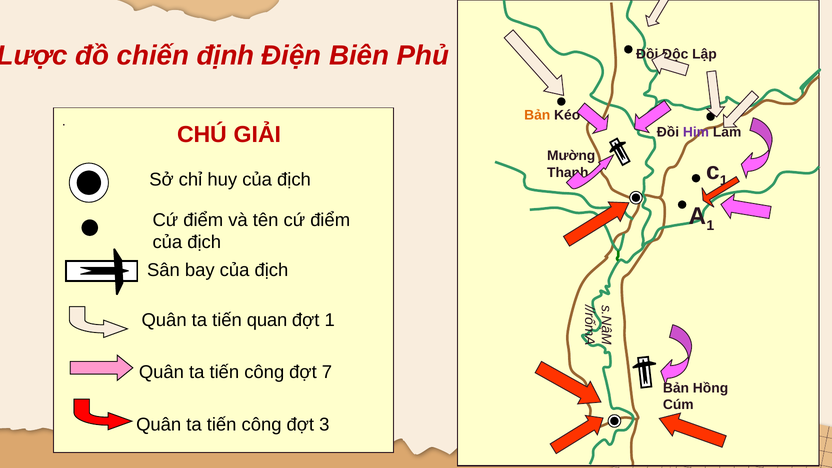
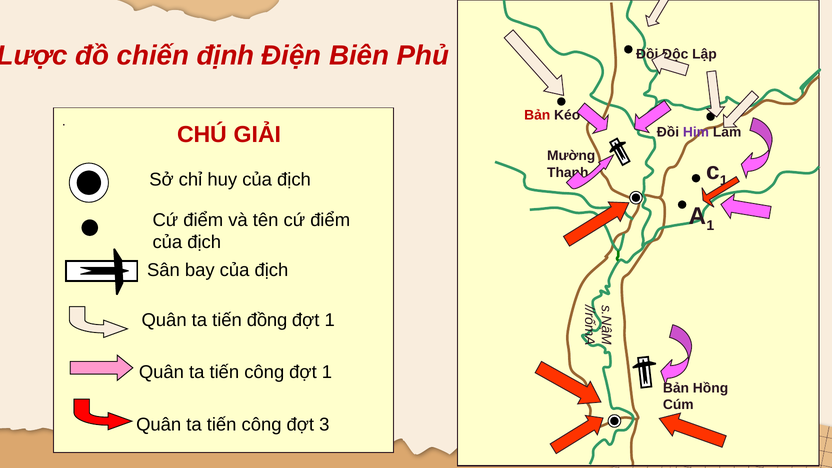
Bản at (537, 115) colour: orange -> red
quan: quan -> đồng
công đợt 7: 7 -> 1
